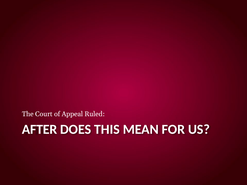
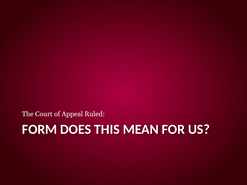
AFTER: AFTER -> FORM
